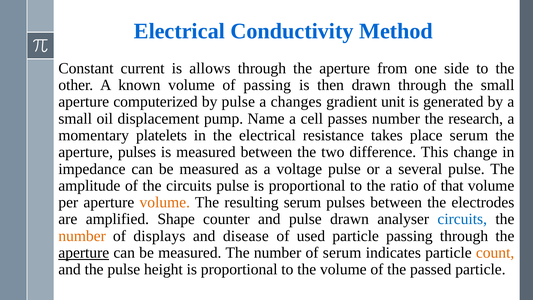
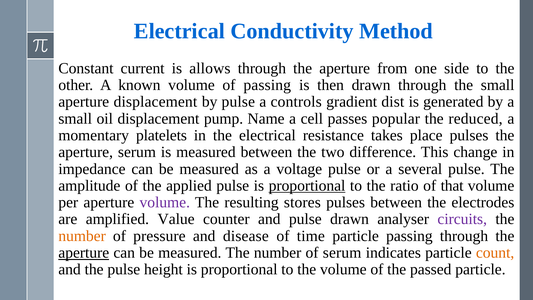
aperture computerized: computerized -> displacement
changes: changes -> controls
unit: unit -> dist
passes number: number -> popular
research: research -> reduced
place serum: serum -> pulses
aperture pulses: pulses -> serum
the circuits: circuits -> applied
proportional at (307, 186) underline: none -> present
volume at (165, 202) colour: orange -> purple
resulting serum: serum -> stores
Shape: Shape -> Value
circuits at (462, 219) colour: blue -> purple
displays: displays -> pressure
used: used -> time
